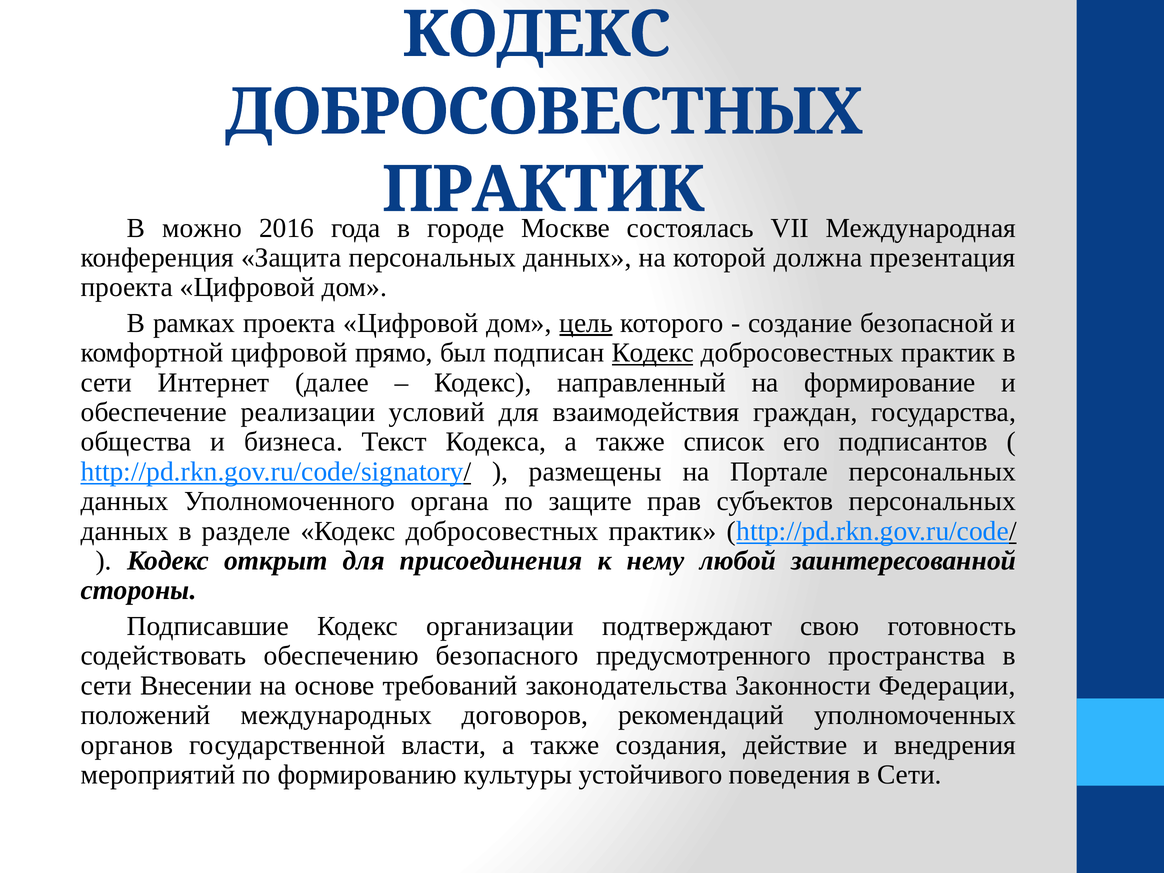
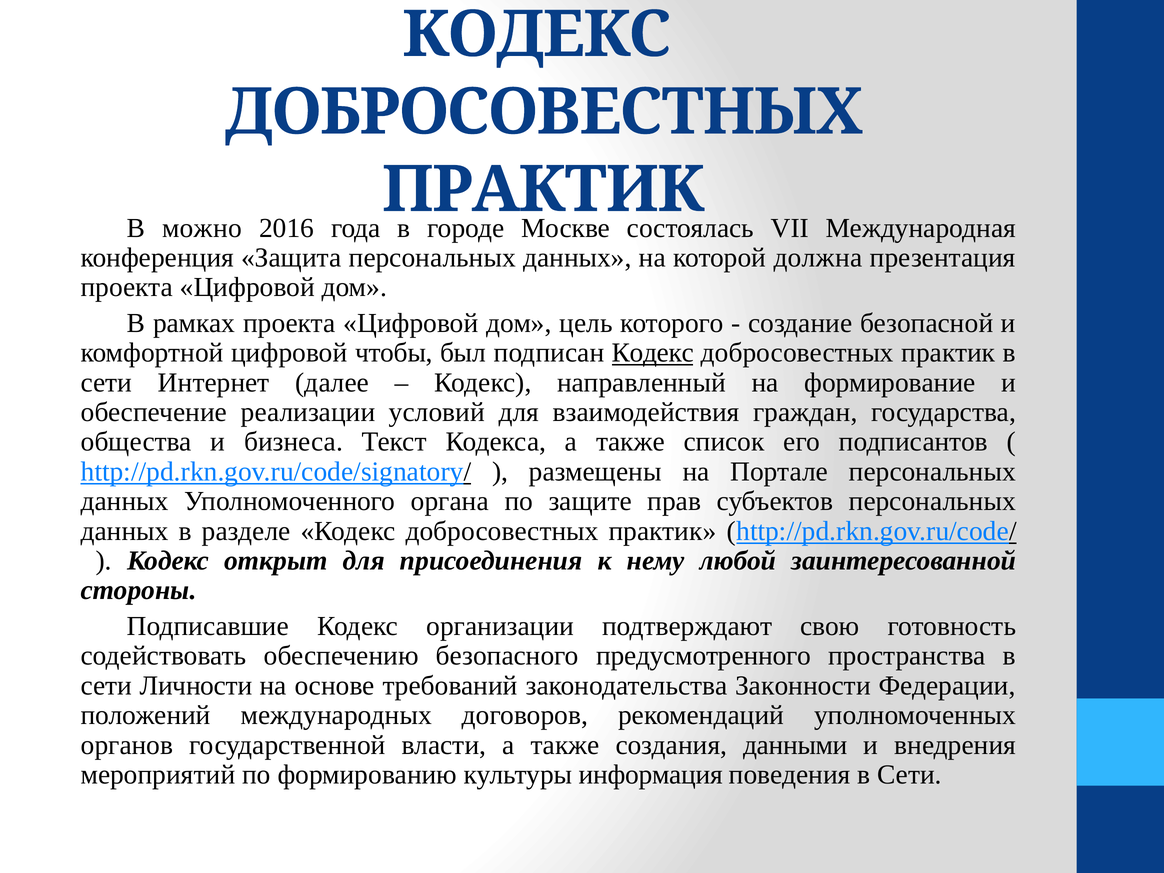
цель underline: present -> none
прямо: прямо -> чтобы
Внесении: Внесении -> Личности
действие: действие -> данными
устойчивого: устойчивого -> информация
